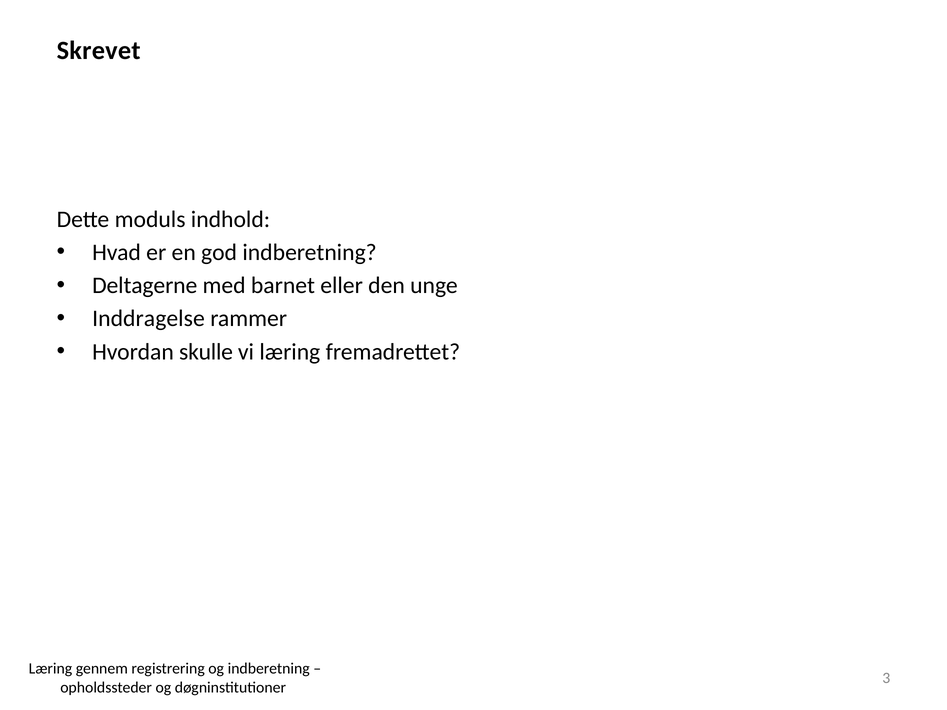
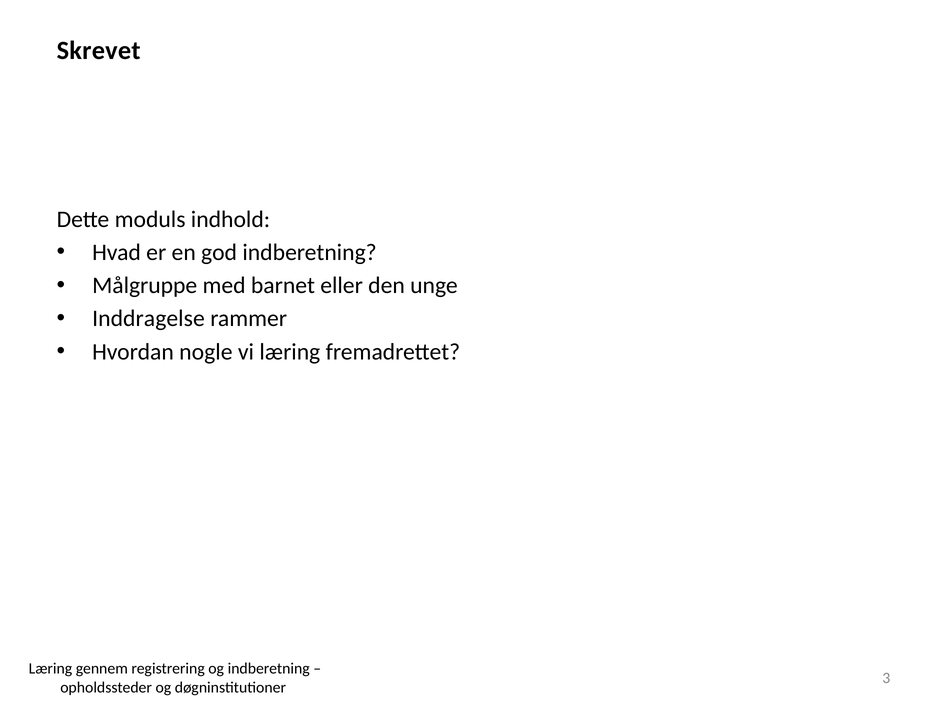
Deltagerne: Deltagerne -> Målgruppe
skulle: skulle -> nogle
